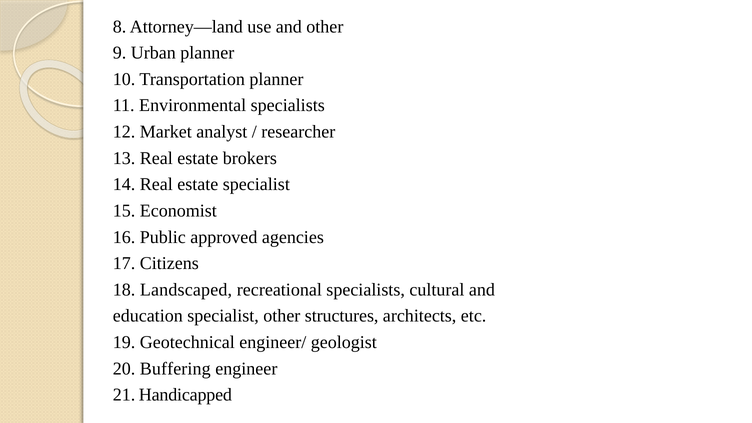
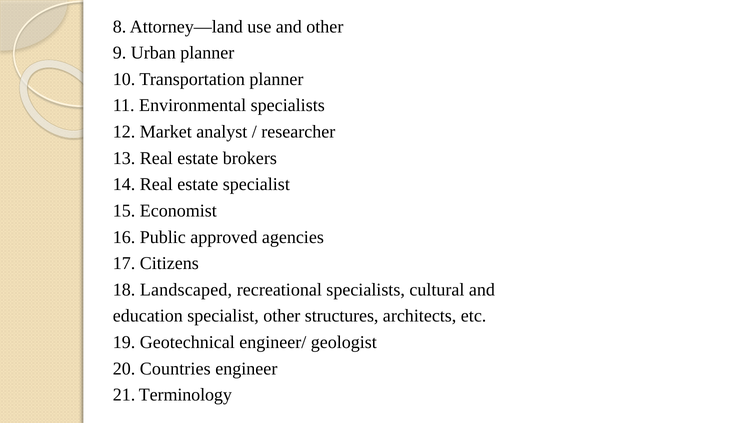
Buffering: Buffering -> Countries
Handicapped: Handicapped -> Terminology
